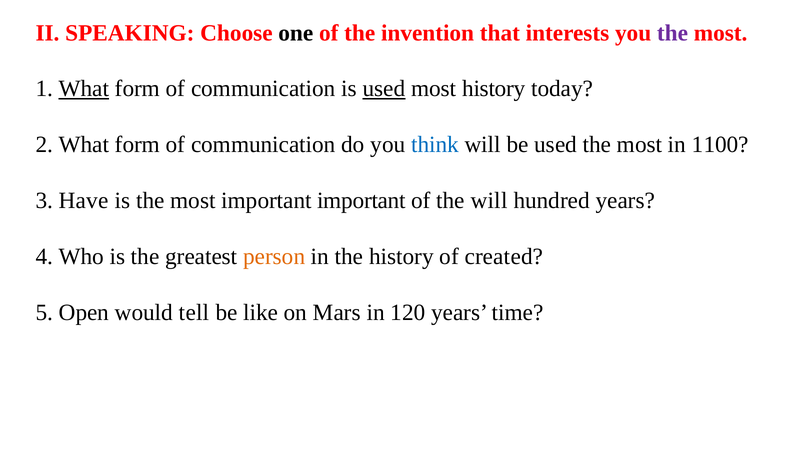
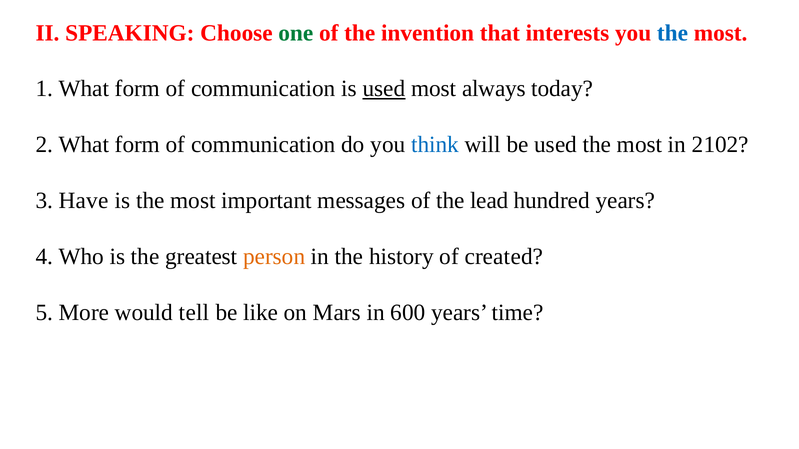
one colour: black -> green
the at (672, 33) colour: purple -> blue
What at (84, 89) underline: present -> none
most history: history -> always
1100: 1100 -> 2102
important important: important -> messages
the will: will -> lead
Open: Open -> More
120: 120 -> 600
